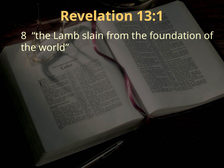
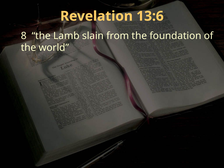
13:1: 13:1 -> 13:6
